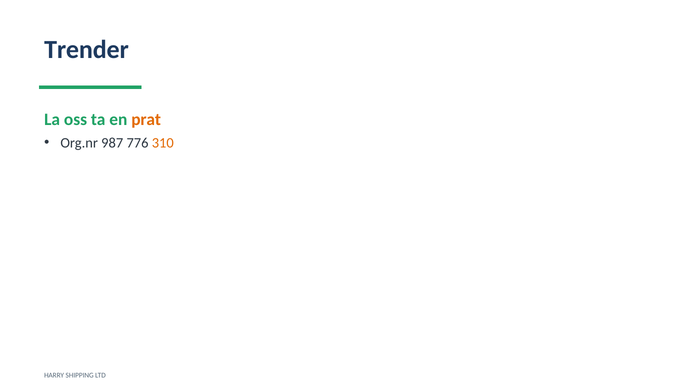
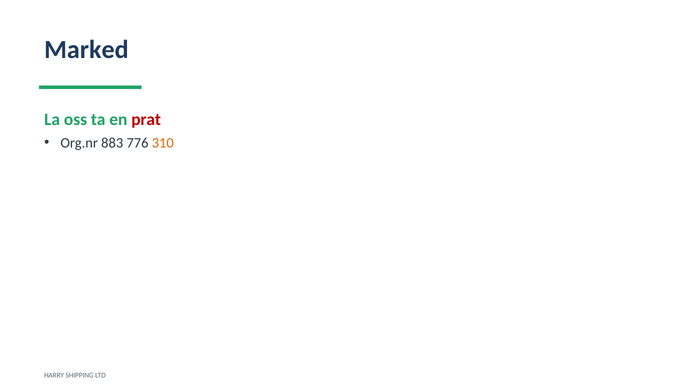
Trender: Trender -> Marked
prat colour: orange -> red
987: 987 -> 883
